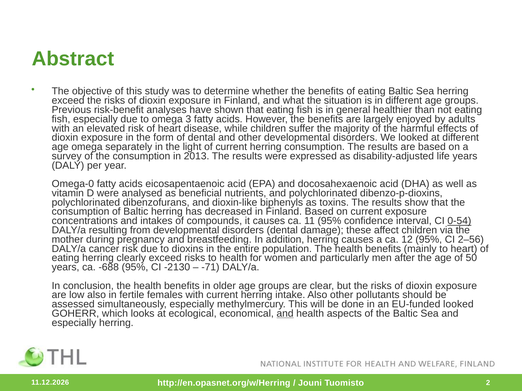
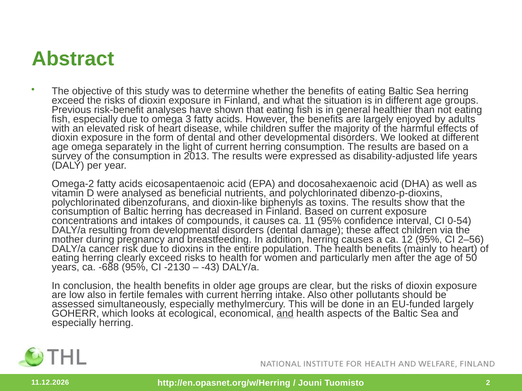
Omega-0: Omega-0 -> Omega-2
0-54 underline: present -> none
-71: -71 -> -43
EU-funded looked: looked -> largely
